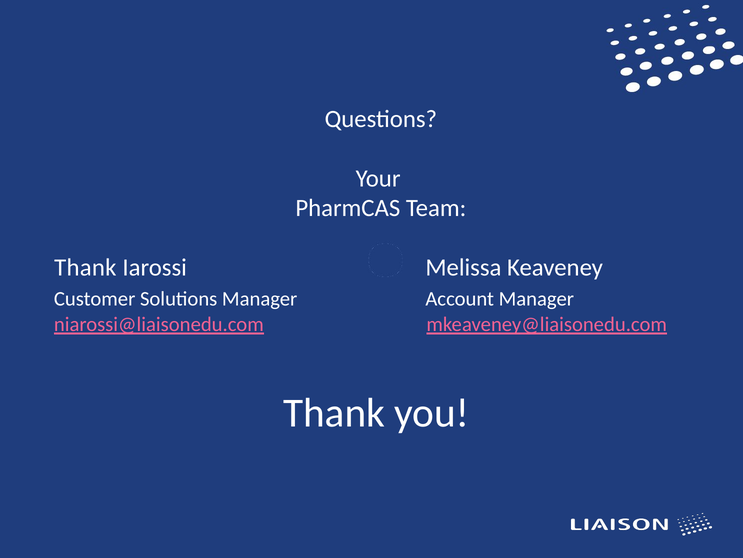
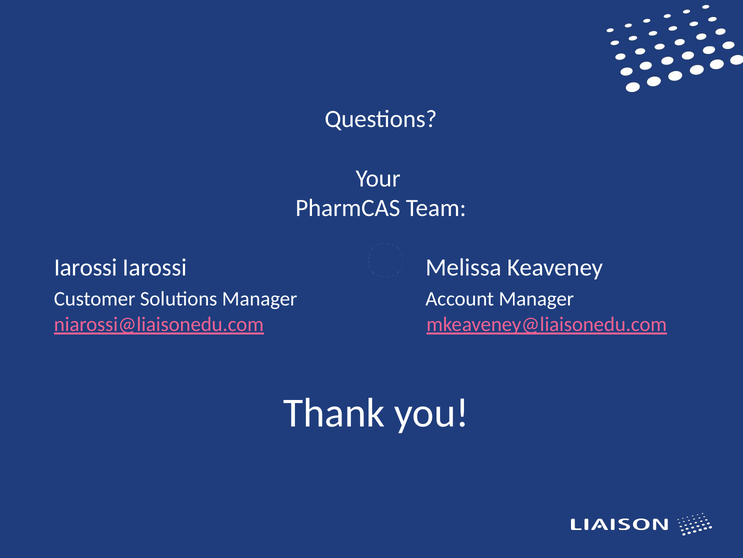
Thank at (85, 267): Thank -> Iarossi
